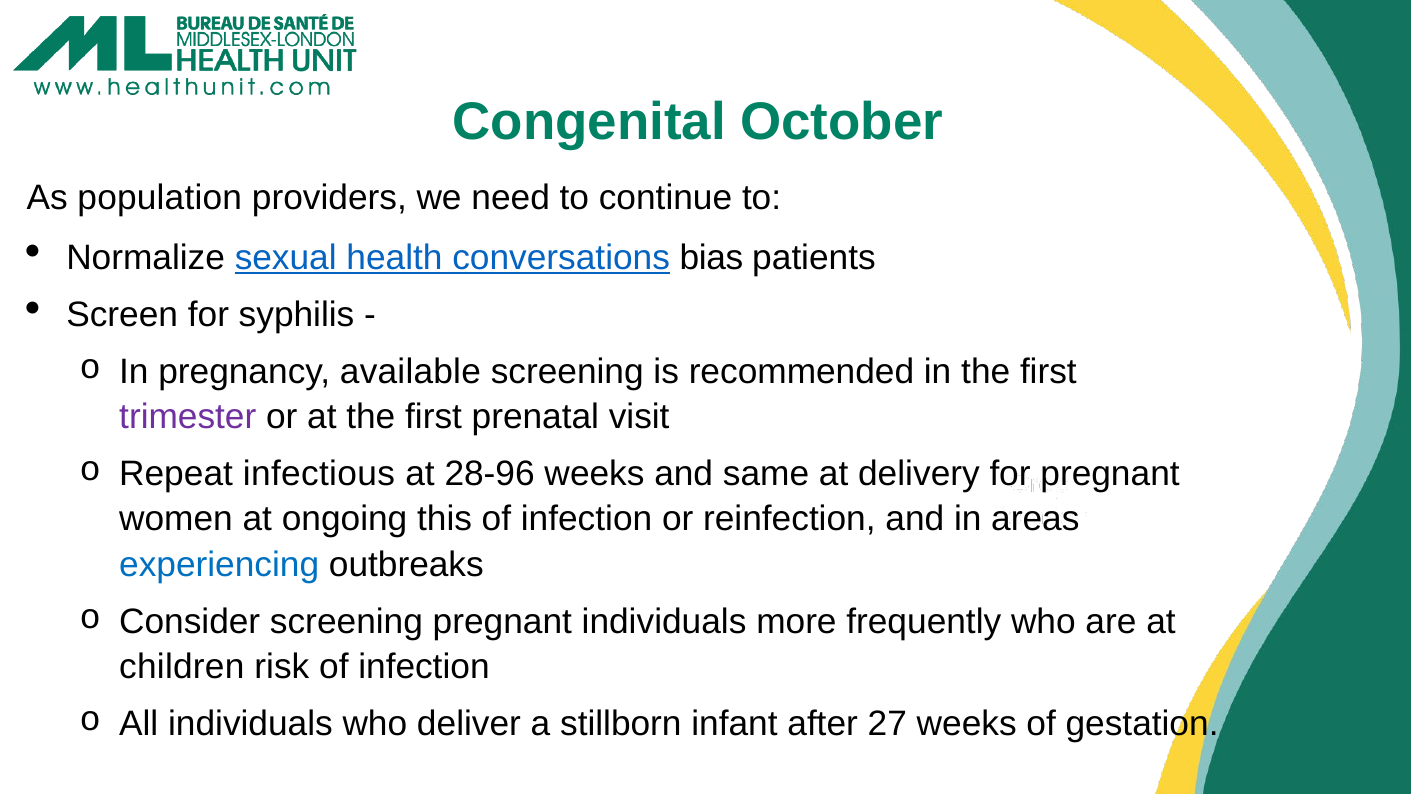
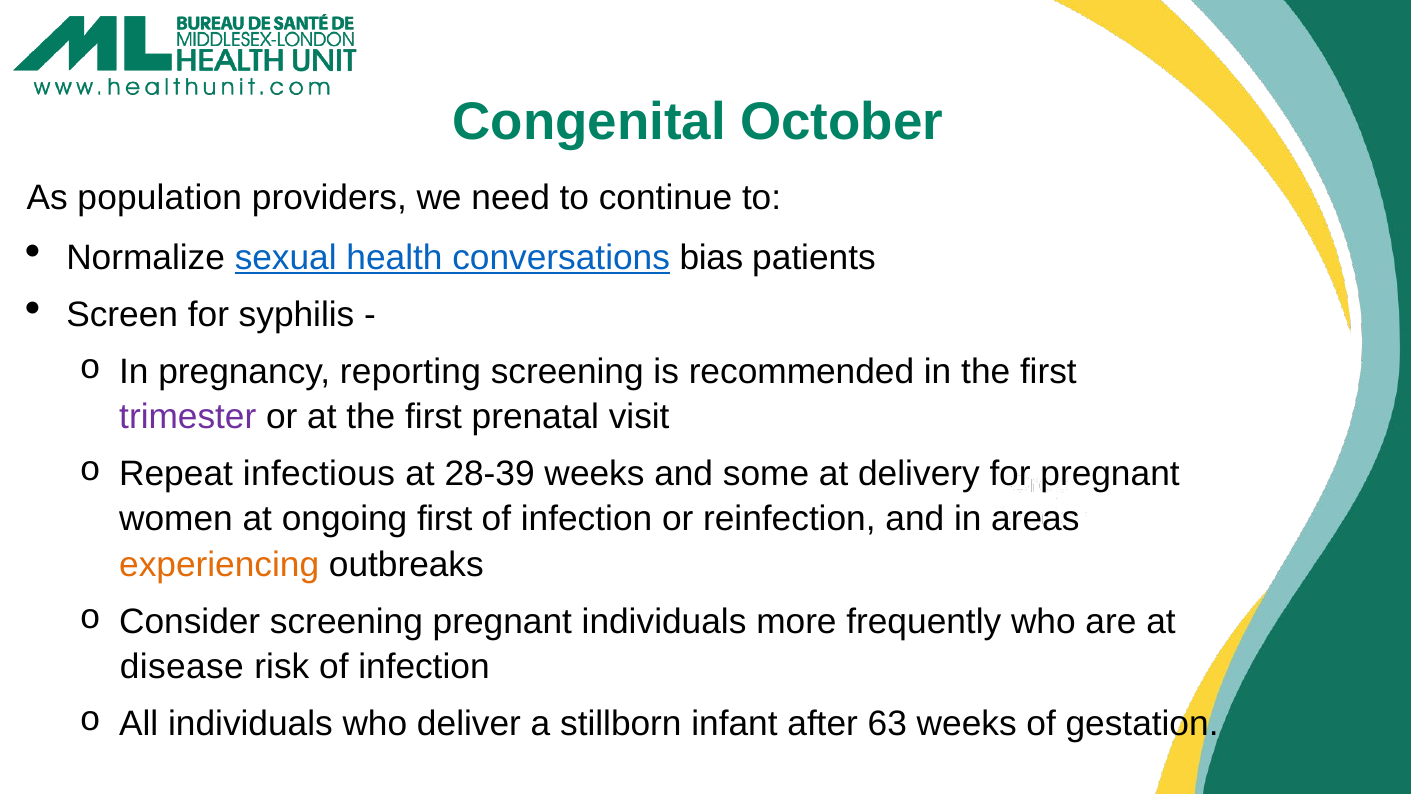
available: available -> reporting
28-96: 28-96 -> 28-39
same: same -> some
ongoing this: this -> first
experiencing colour: blue -> orange
children: children -> disease
27: 27 -> 63
